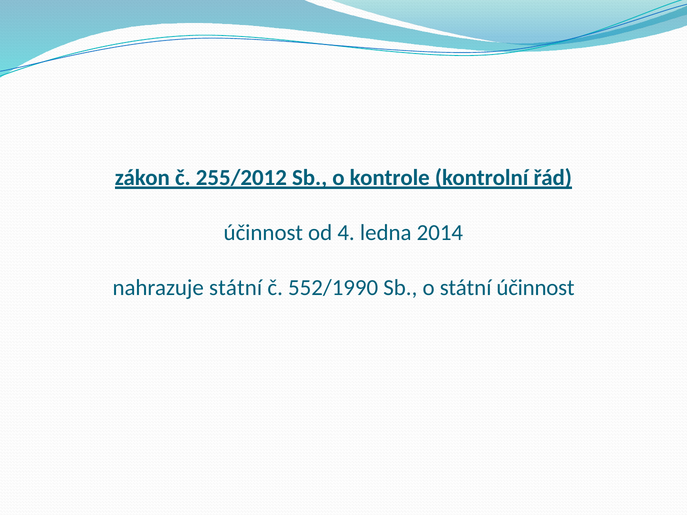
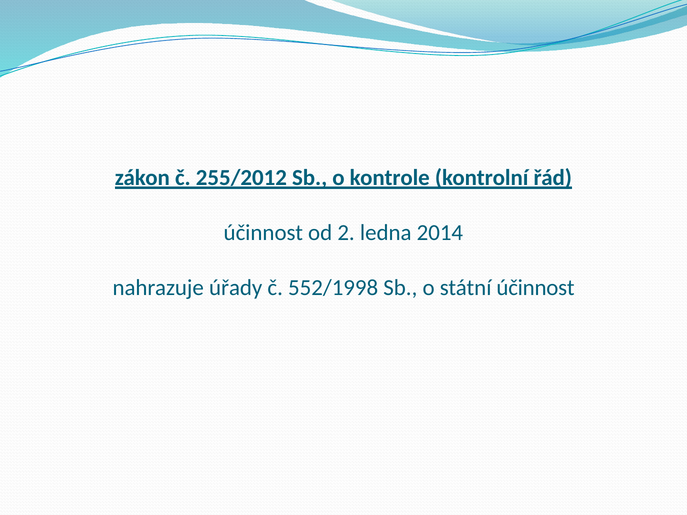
4: 4 -> 2
nahrazuje státní: státní -> úřady
552/1990: 552/1990 -> 552/1998
